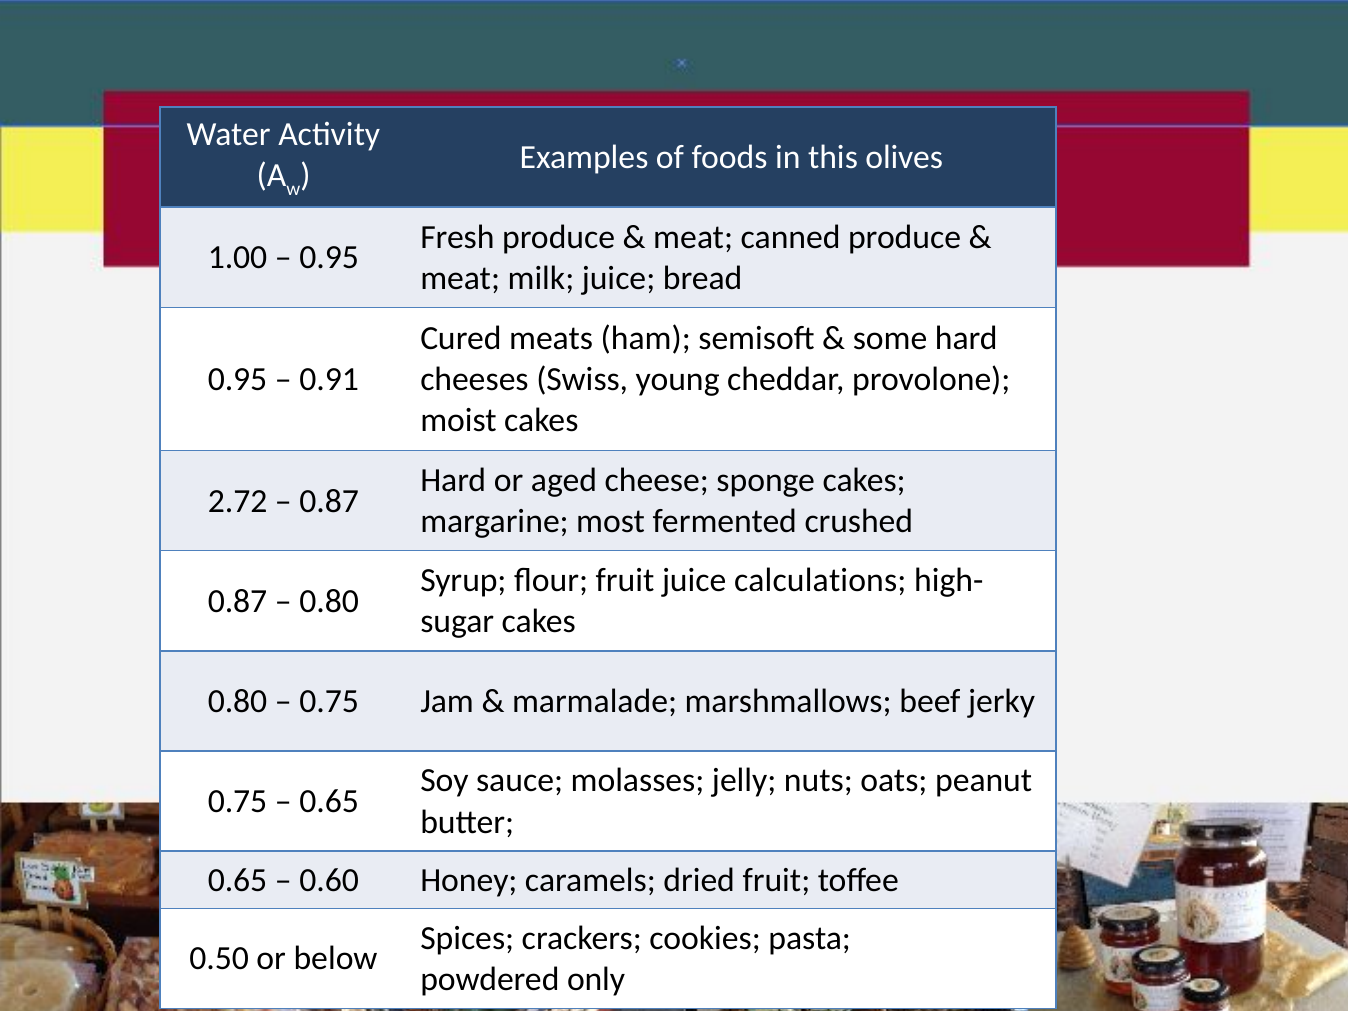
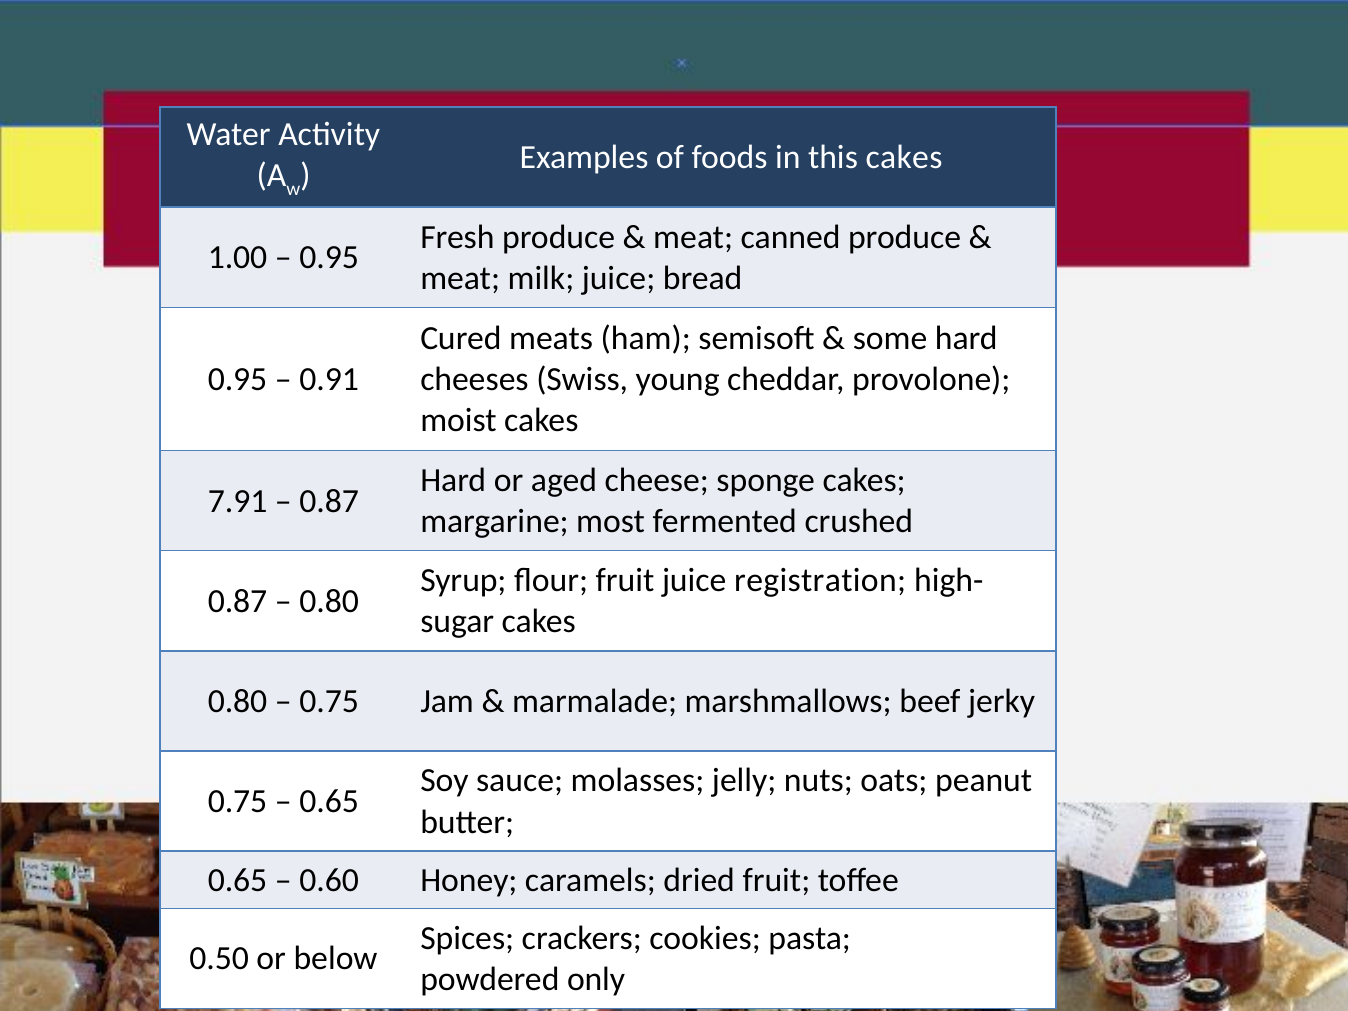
this olives: olives -> cakes
2.72: 2.72 -> 7.91
calculations: calculations -> registration
